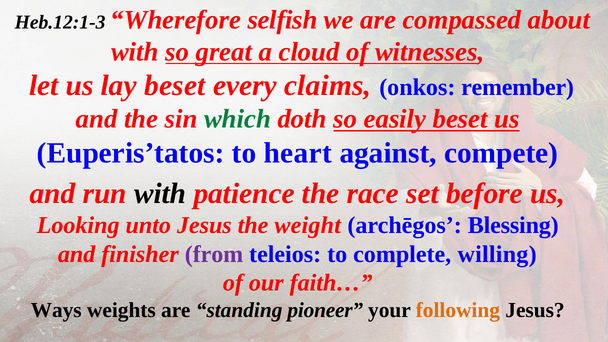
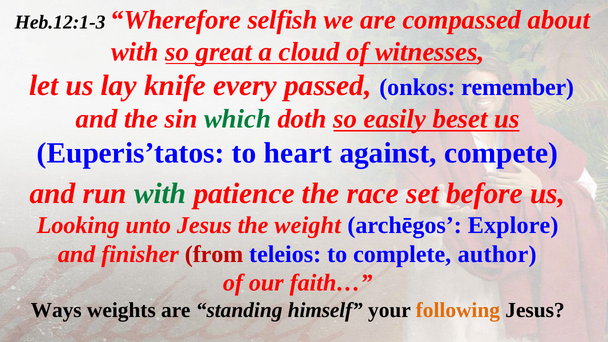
lay beset: beset -> knife
claims: claims -> passed
with at (160, 194) colour: black -> green
Blessing: Blessing -> Explore
from colour: purple -> red
willing: willing -> author
pioneer: pioneer -> himself
